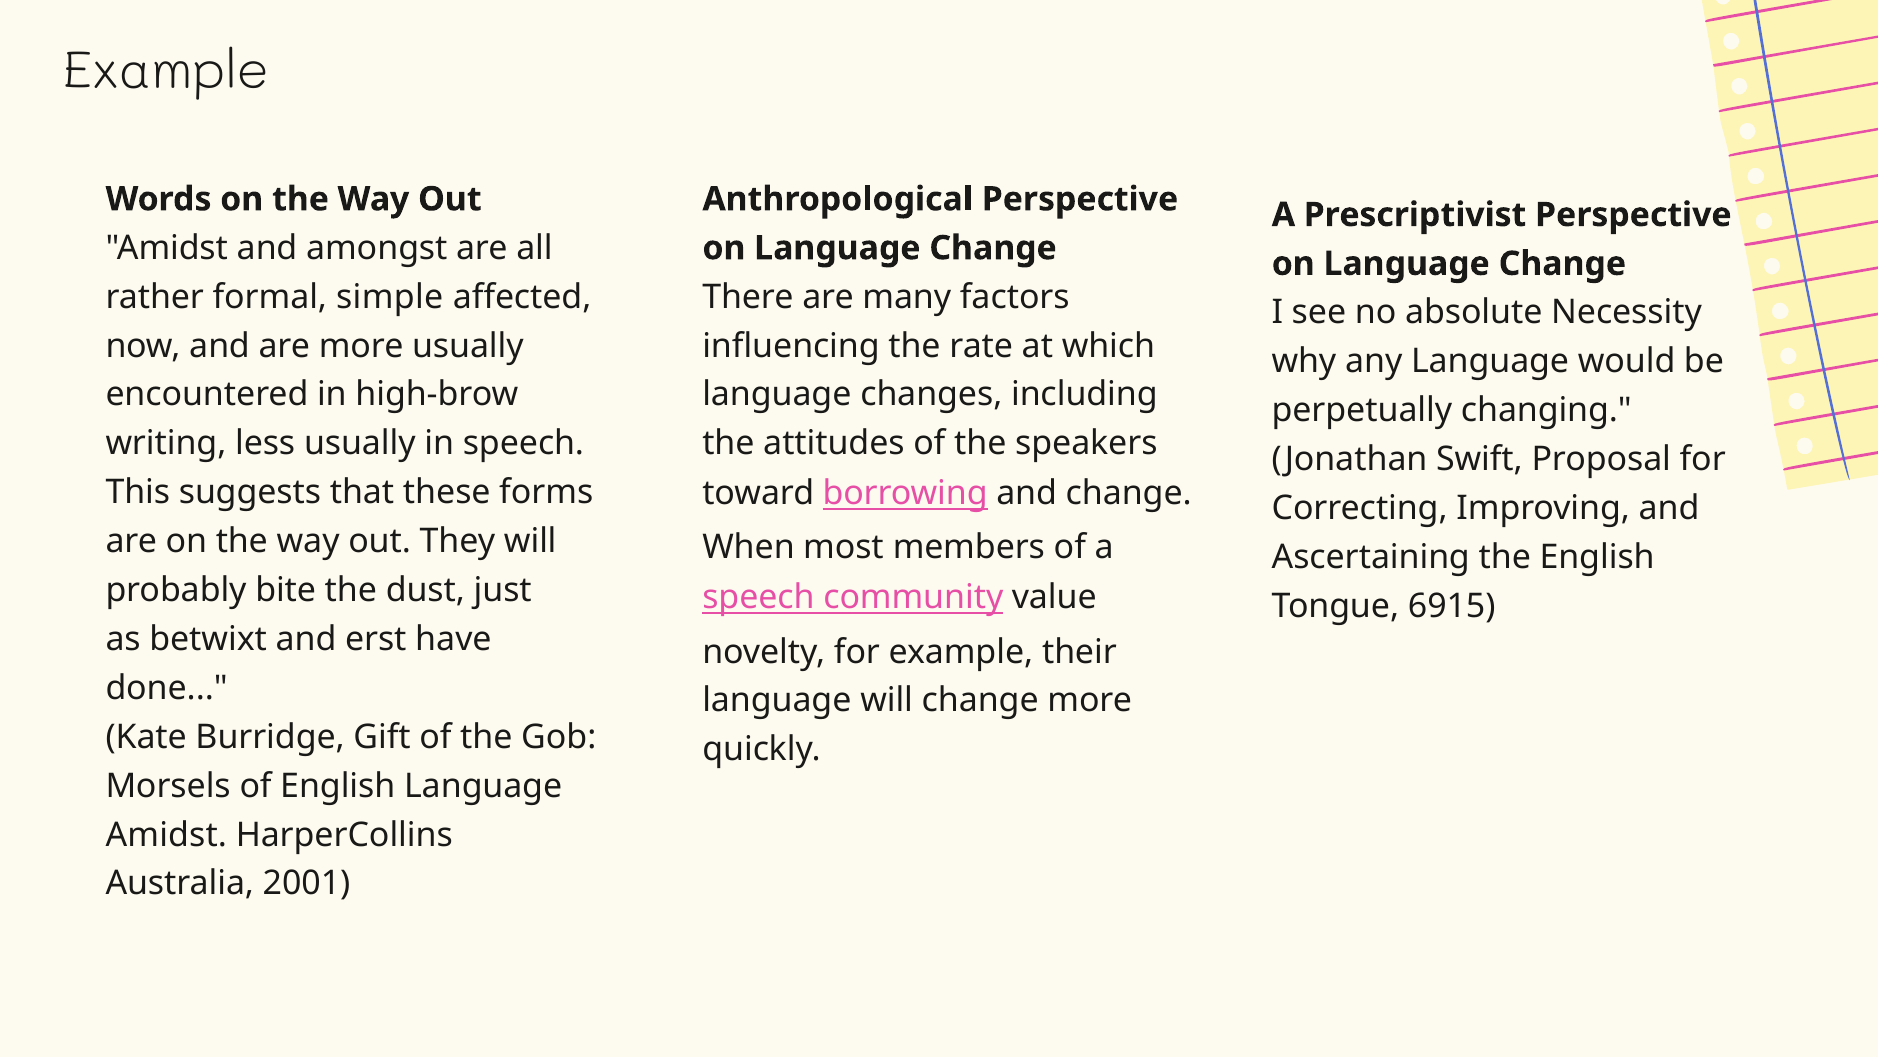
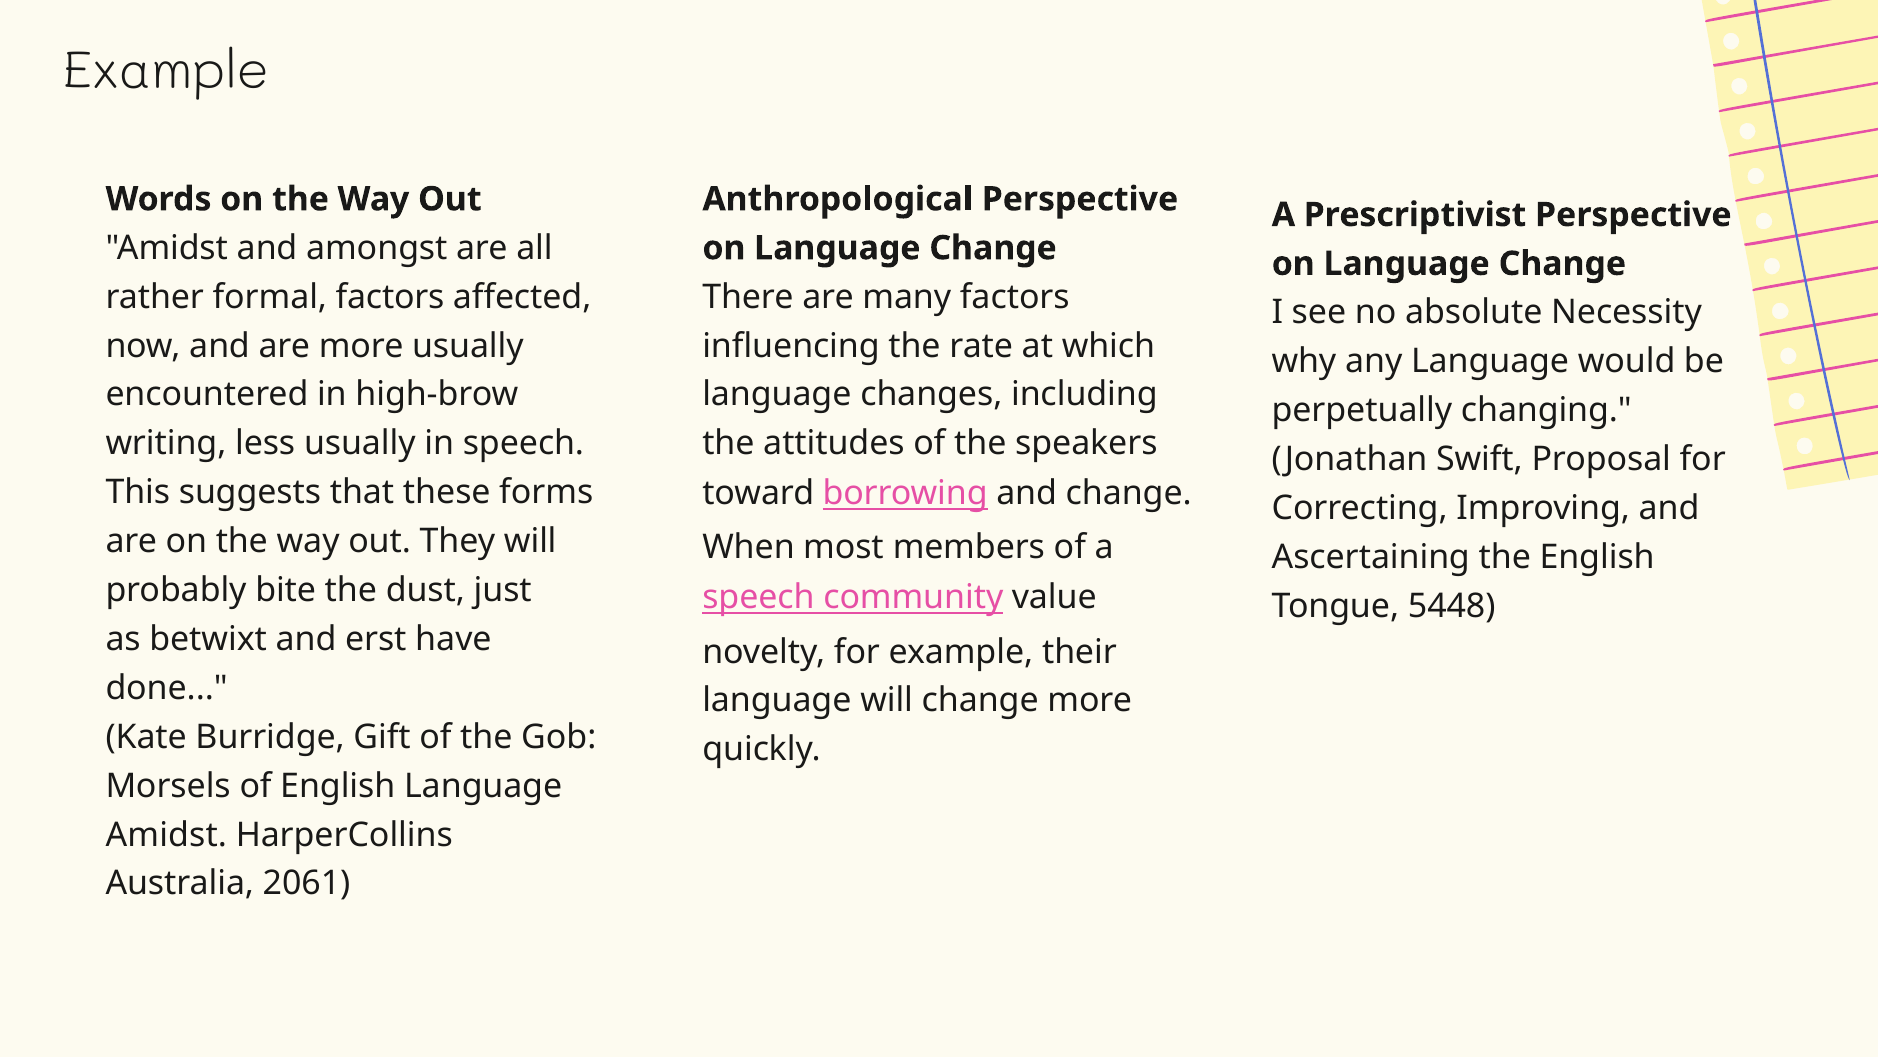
formal simple: simple -> factors
6915: 6915 -> 5448
2001: 2001 -> 2061
